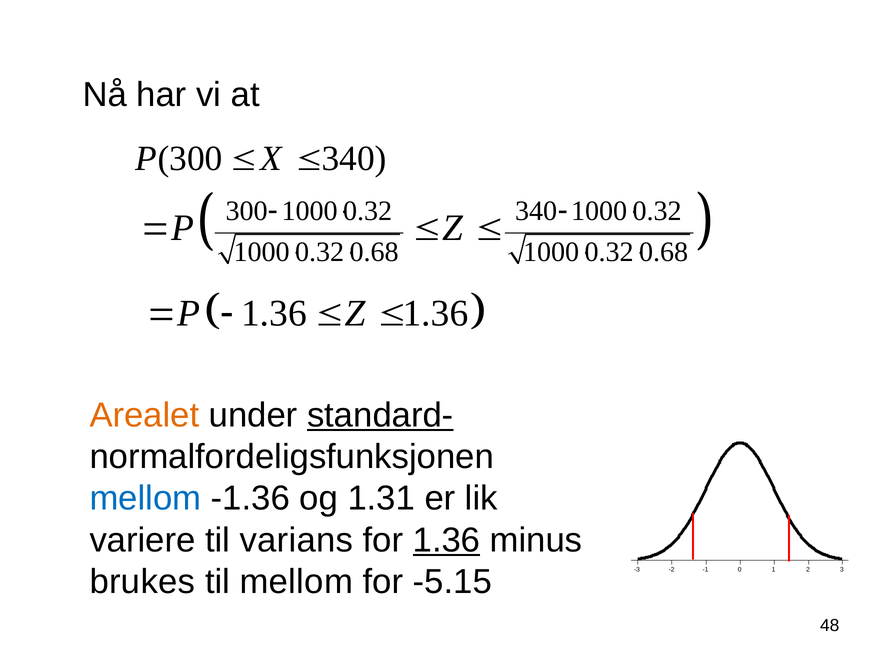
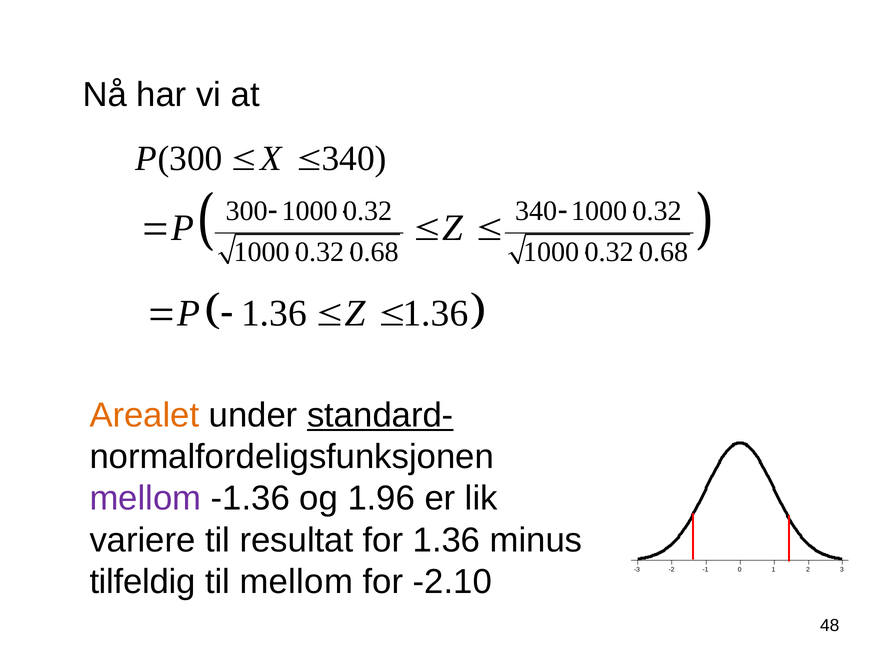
mellom at (145, 499) colour: blue -> purple
1.31: 1.31 -> 1.96
varians: varians -> resultat
1.36 at (447, 541) underline: present -> none
brukes: brukes -> tilfeldig
-5.15: -5.15 -> -2.10
